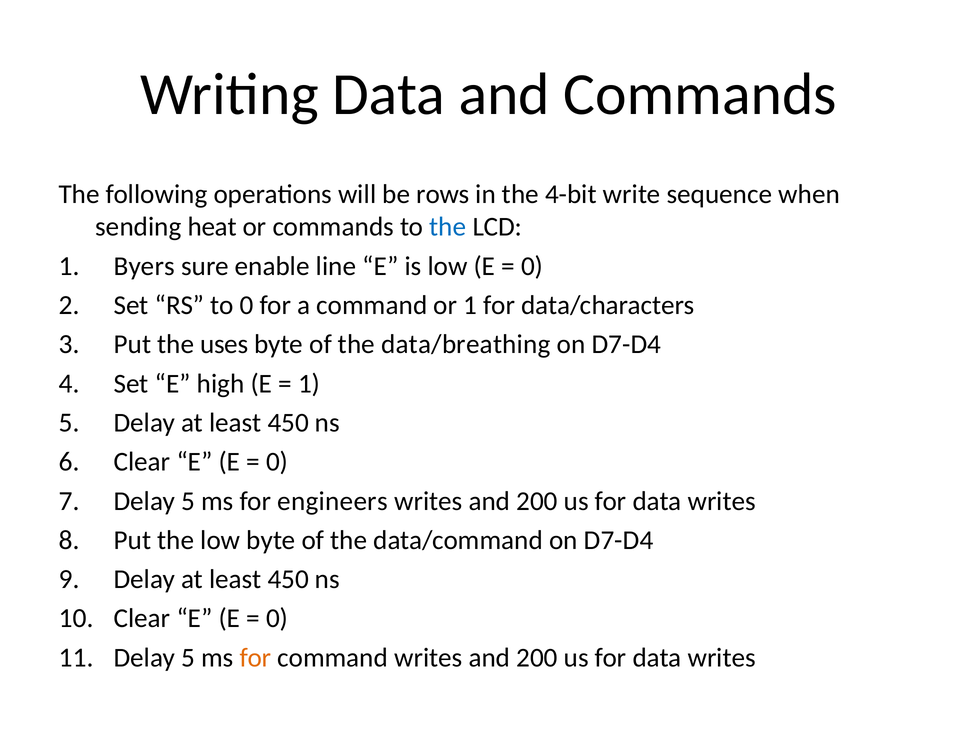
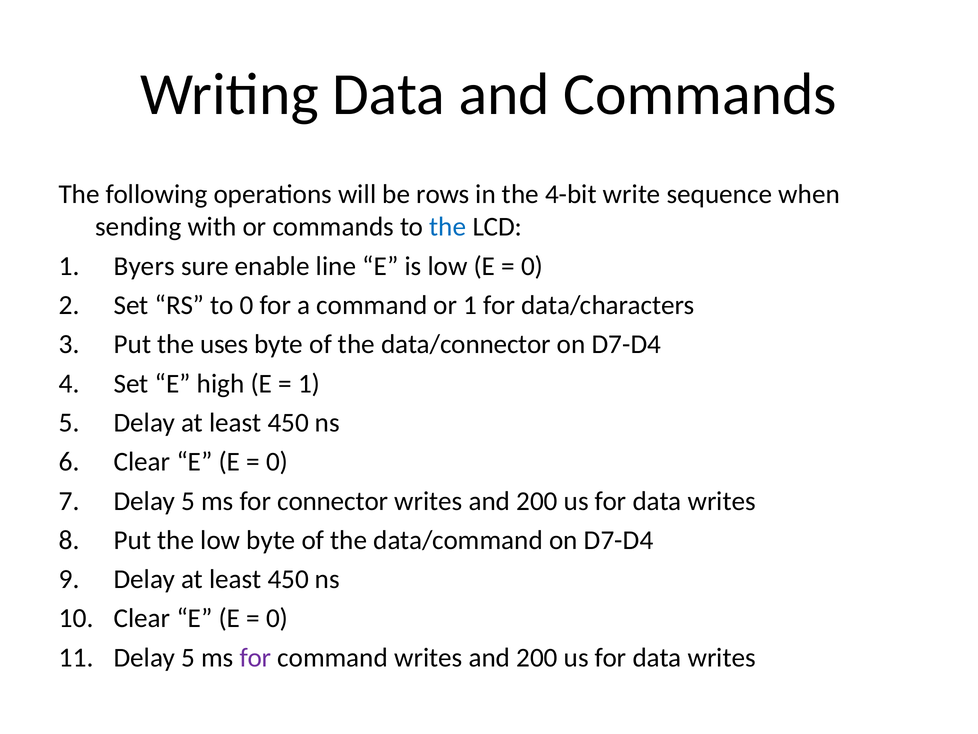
heat: heat -> with
data/breathing: data/breathing -> data/connector
engineers: engineers -> connector
for at (255, 657) colour: orange -> purple
